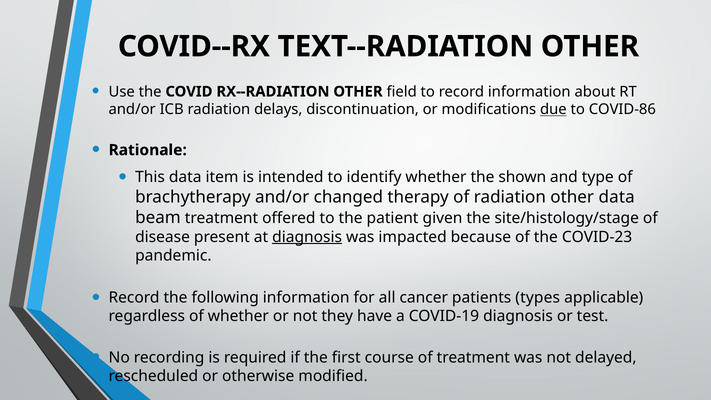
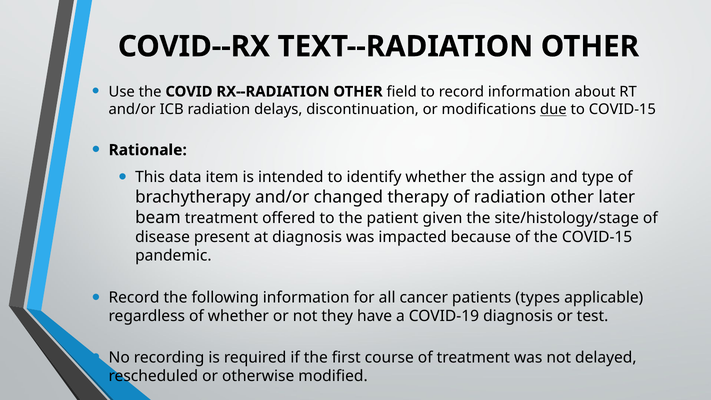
to COVID-86: COVID-86 -> COVID-15
shown: shown -> assign
other data: data -> later
diagnosis at (307, 237) underline: present -> none
the COVID-23: COVID-23 -> COVID-15
